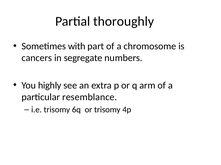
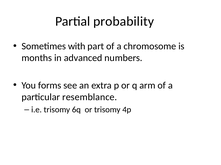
thoroughly: thoroughly -> probability
cancers: cancers -> months
segregate: segregate -> advanced
highly: highly -> forms
